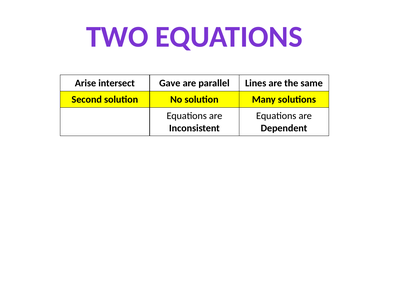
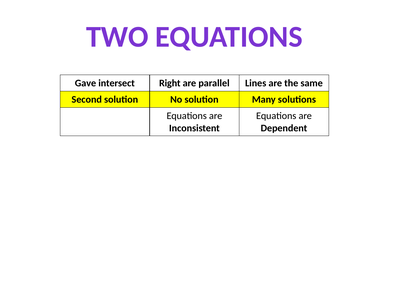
Arise: Arise -> Gave
Gave: Gave -> Right
